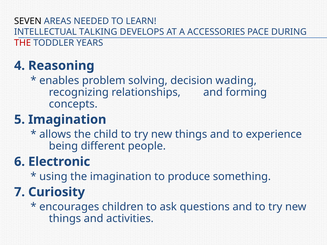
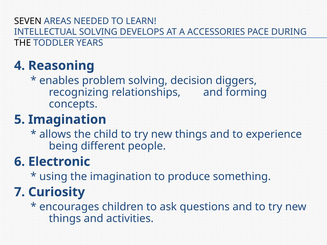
INTELLECTUAL TALKING: TALKING -> SOLVING
THE at (23, 43) colour: red -> black
wading: wading -> diggers
